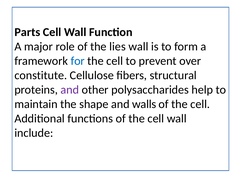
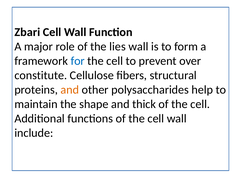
Parts: Parts -> Zbari
and at (70, 90) colour: purple -> orange
walls: walls -> thick
